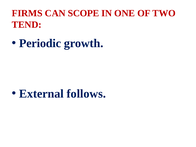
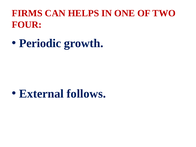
SCOPE: SCOPE -> HELPS
TEND: TEND -> FOUR
